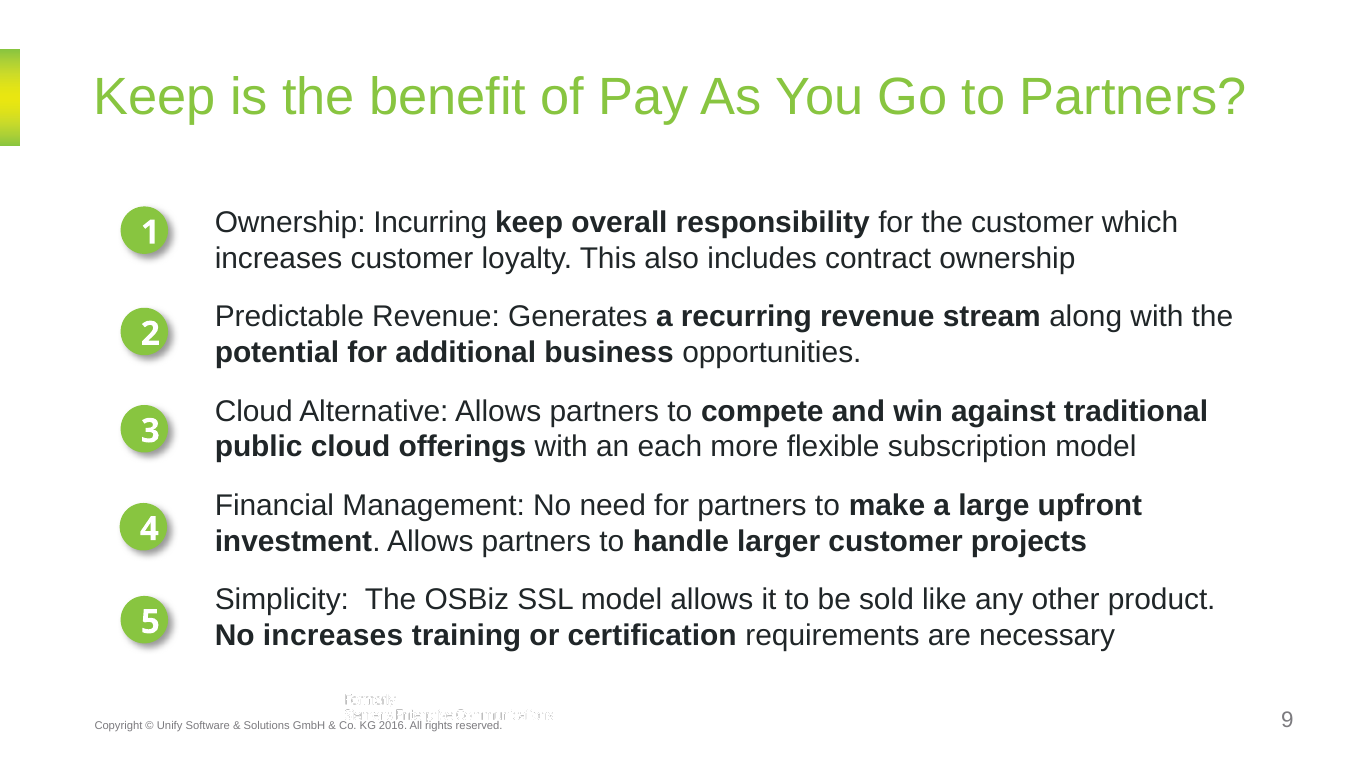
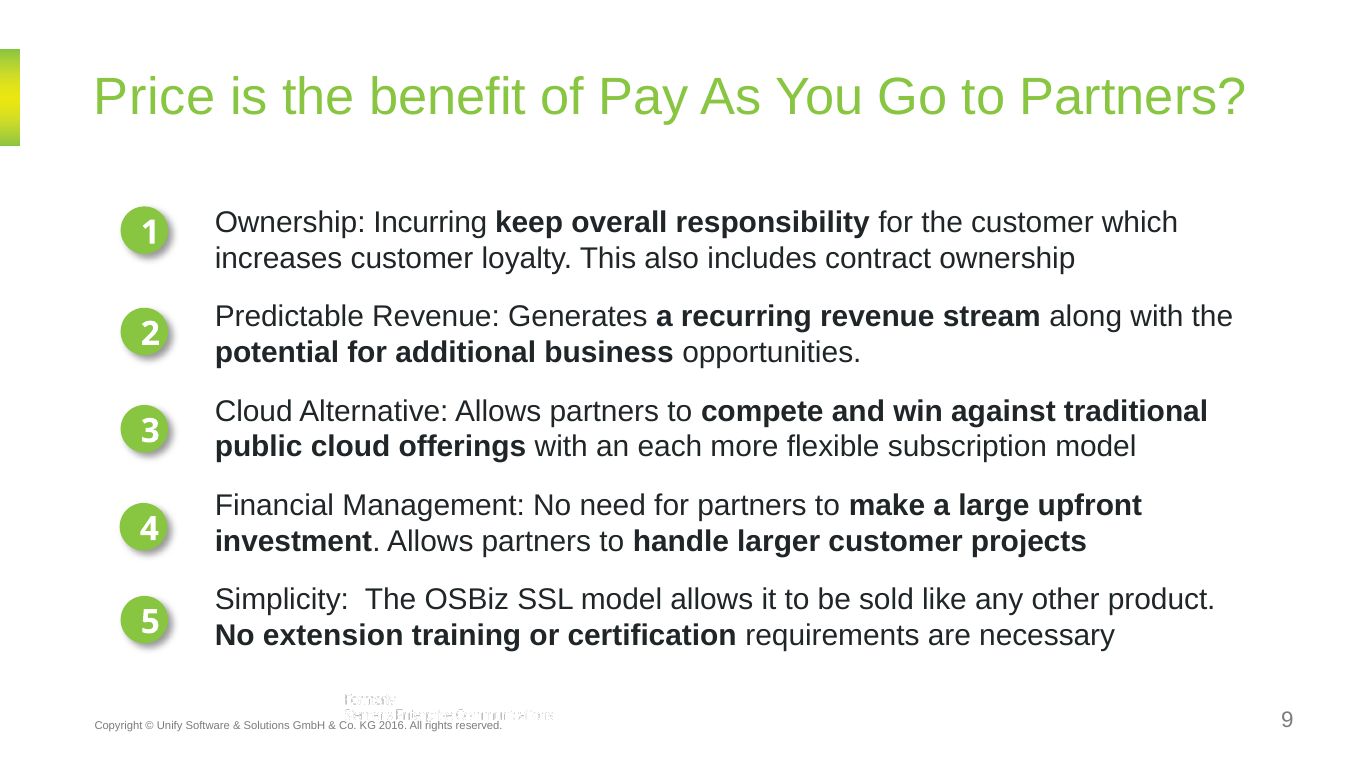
Keep at (155, 97): Keep -> Price
No increases: increases -> extension
